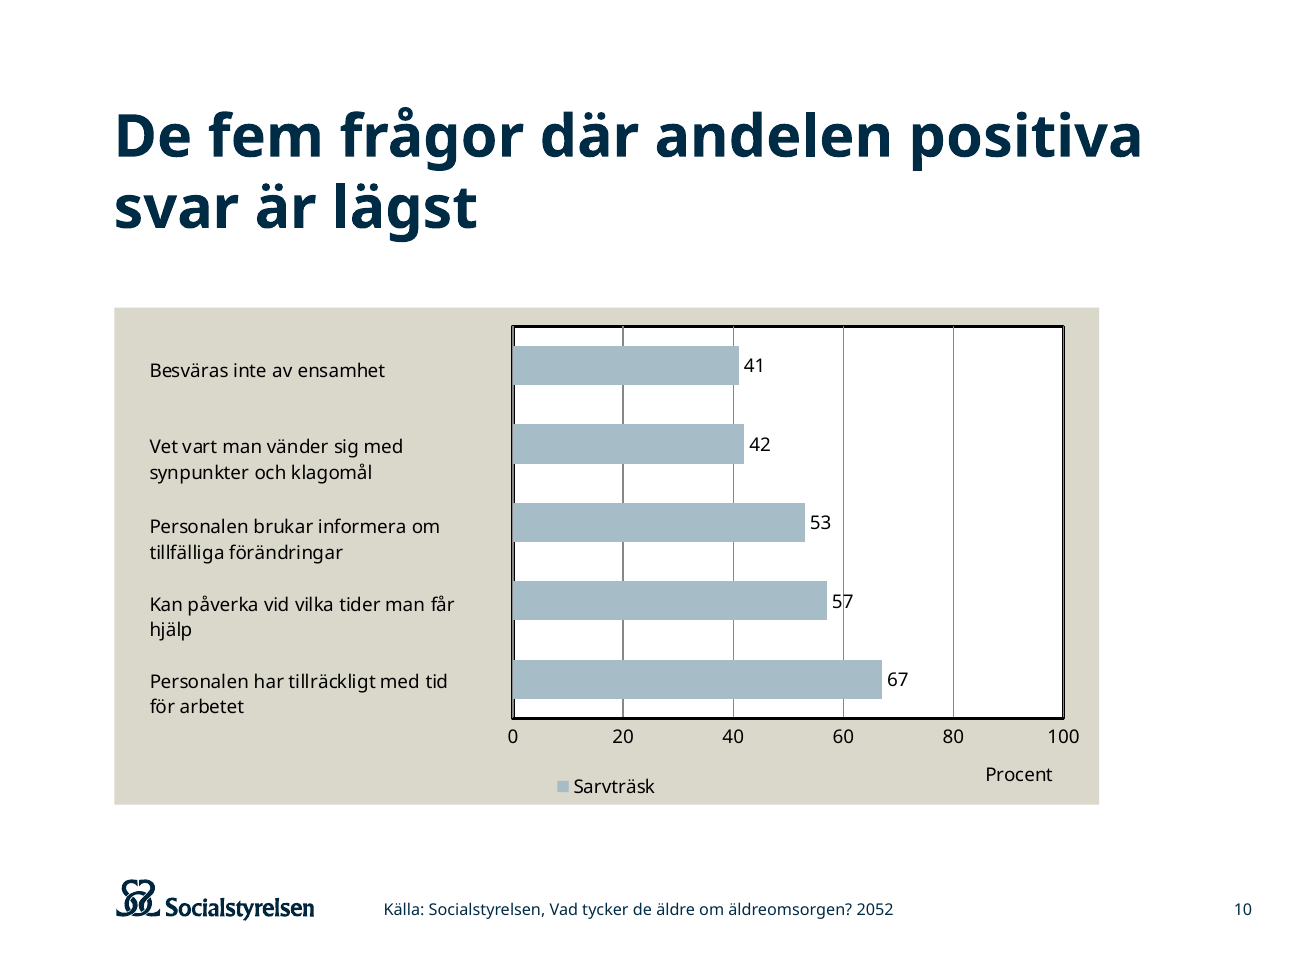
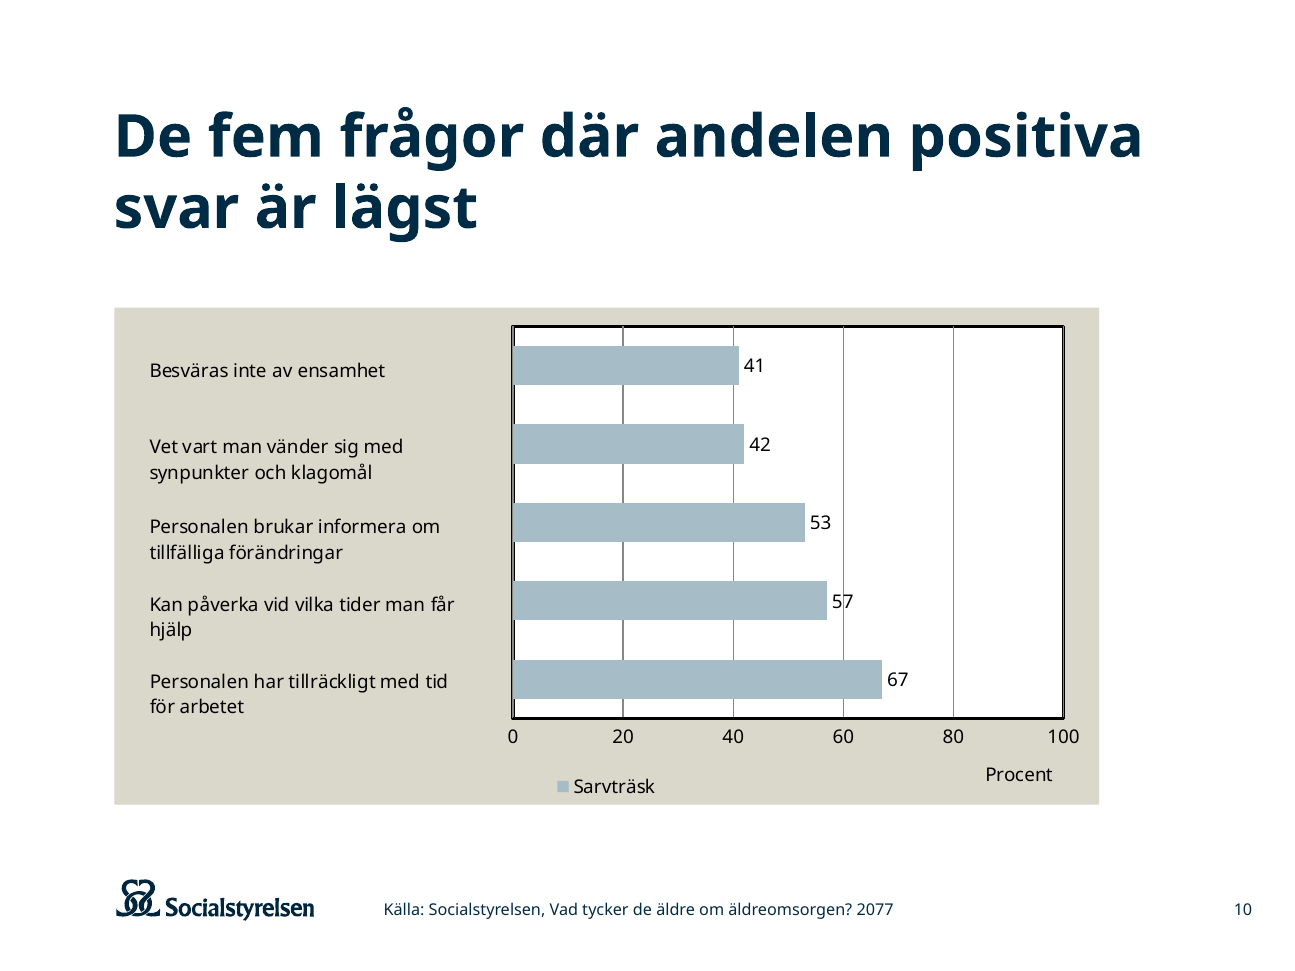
2052: 2052 -> 2077
